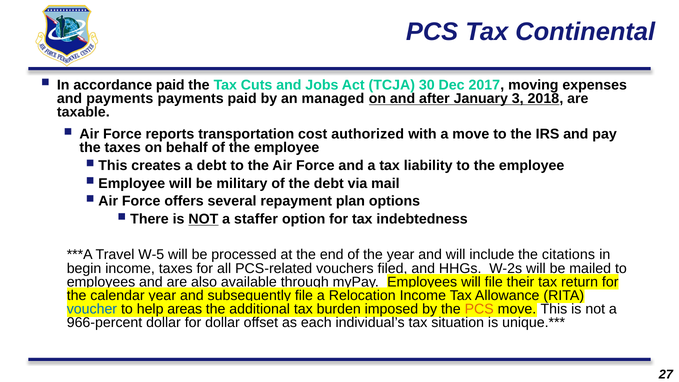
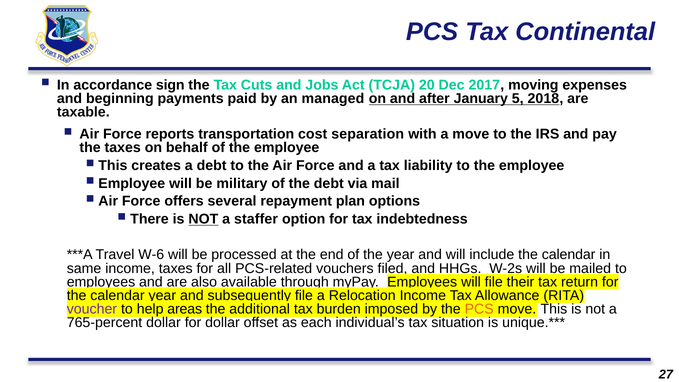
accordance paid: paid -> sign
30: 30 -> 20
and payments: payments -> beginning
3: 3 -> 5
authorized: authorized -> separation
W-5: W-5 -> W-6
include the citations: citations -> calendar
begin: begin -> same
voucher colour: blue -> purple
966-percent: 966-percent -> 765-percent
